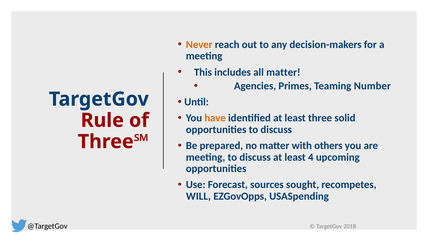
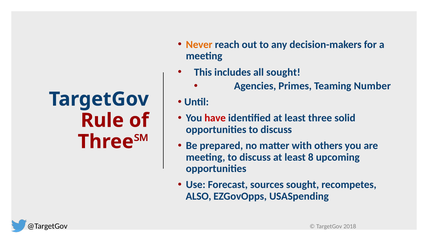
all matter: matter -> sought
have colour: orange -> red
4: 4 -> 8
WILL: WILL -> ALSO
